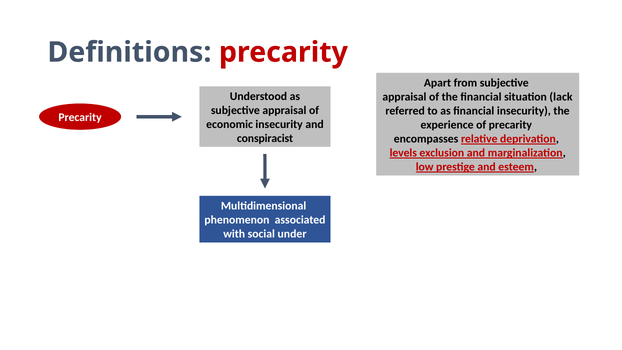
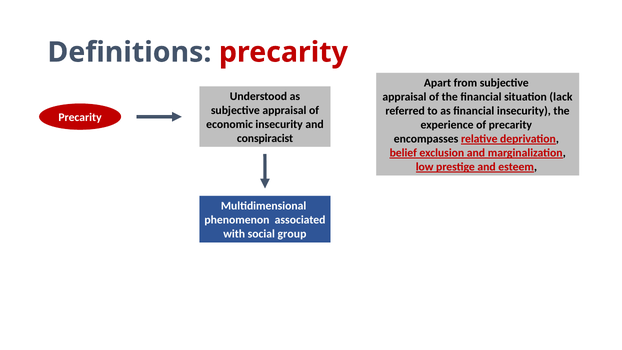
levels: levels -> belief
under: under -> group
